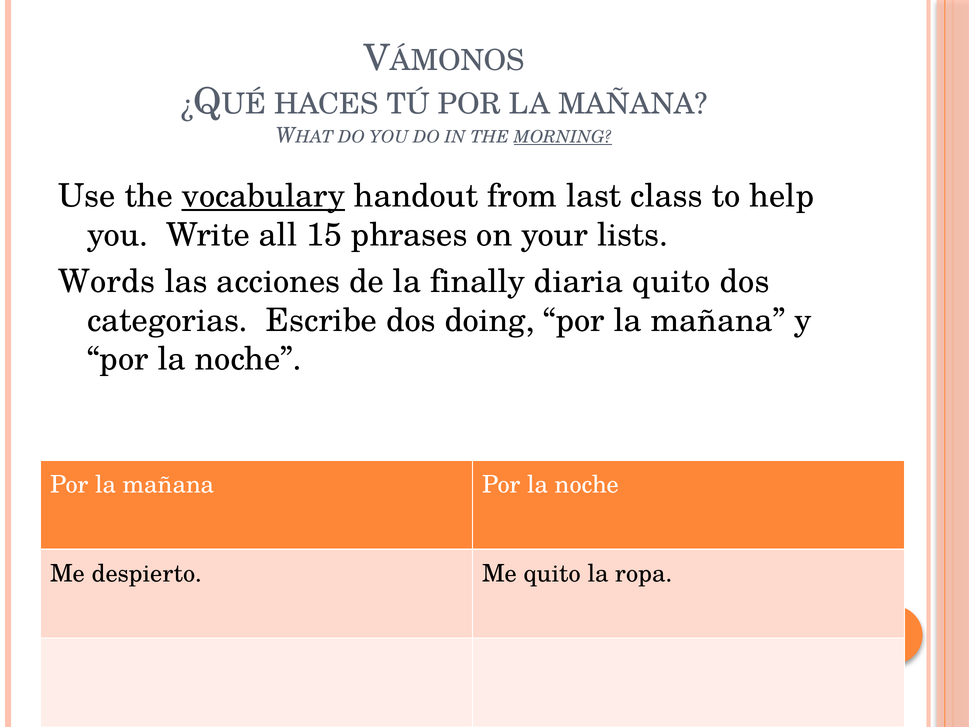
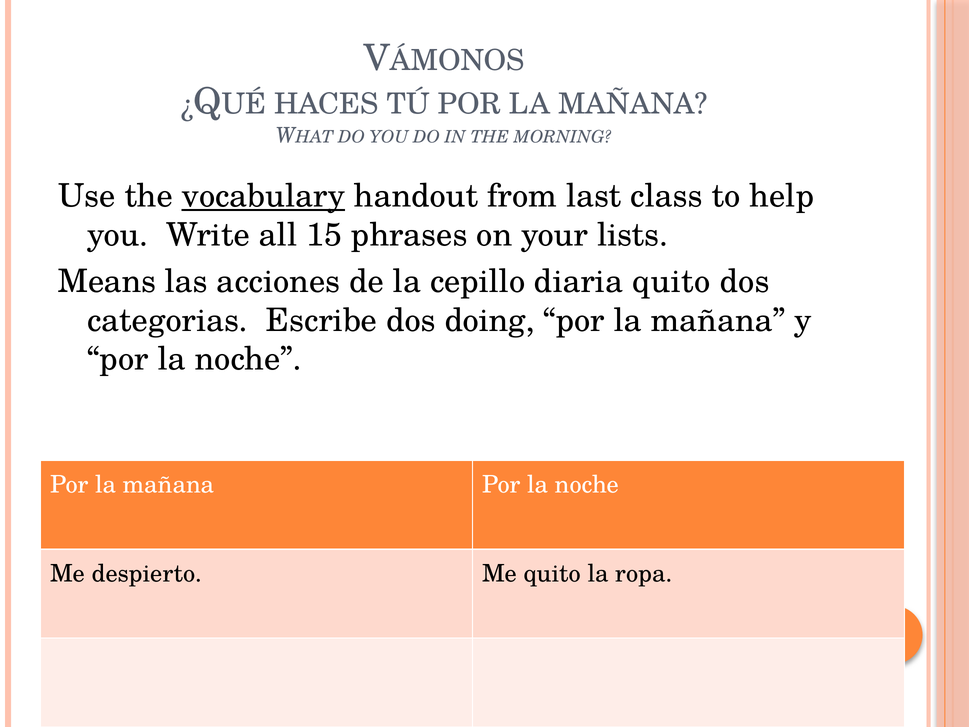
MORNING underline: present -> none
Words: Words -> Means
finally: finally -> cepillo
